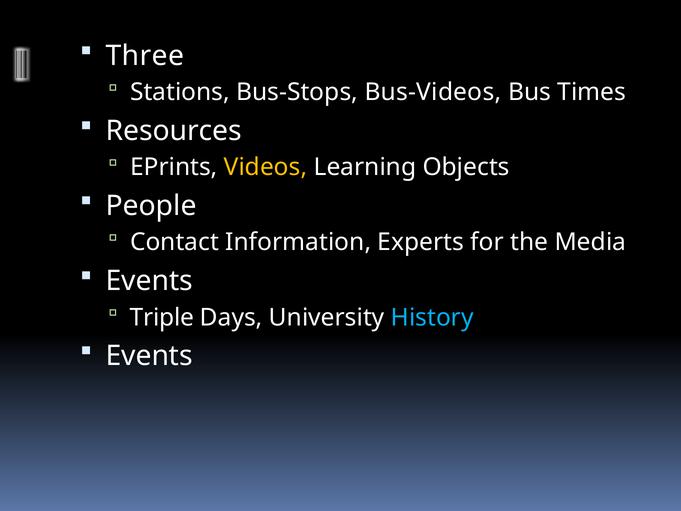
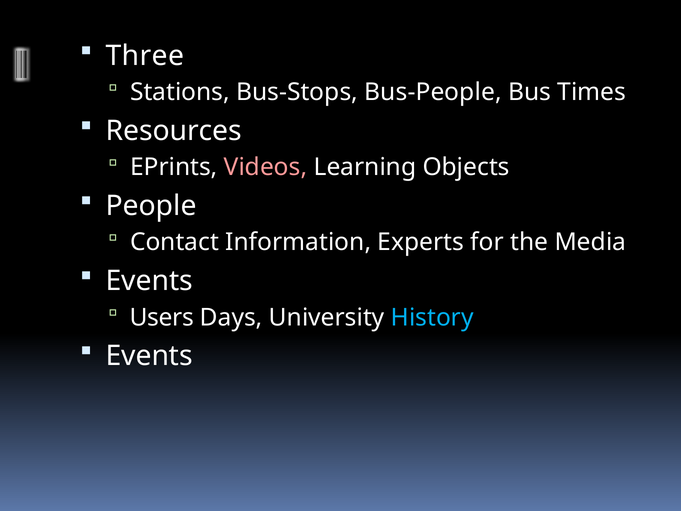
Bus-Videos: Bus-Videos -> Bus-People
Videos colour: yellow -> pink
Triple: Triple -> Users
